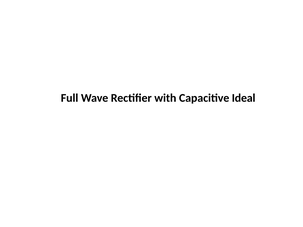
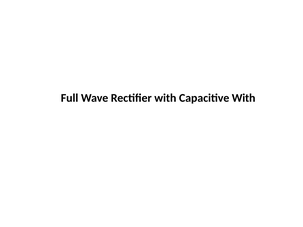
Capacitive Ideal: Ideal -> With
